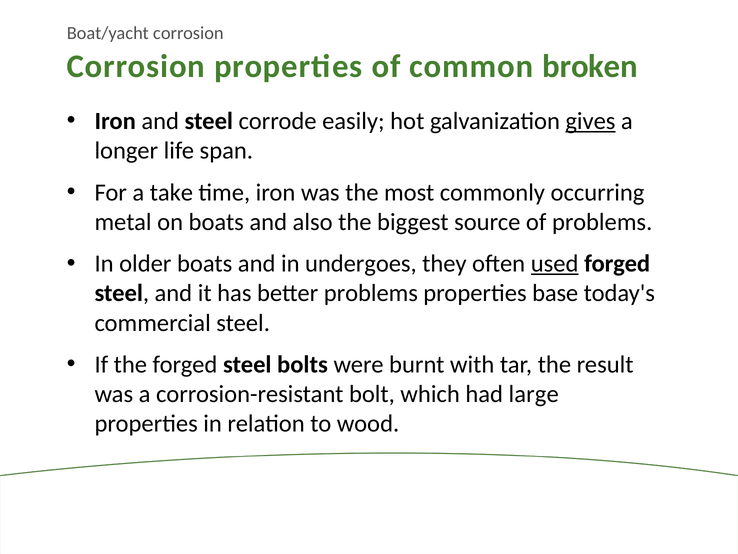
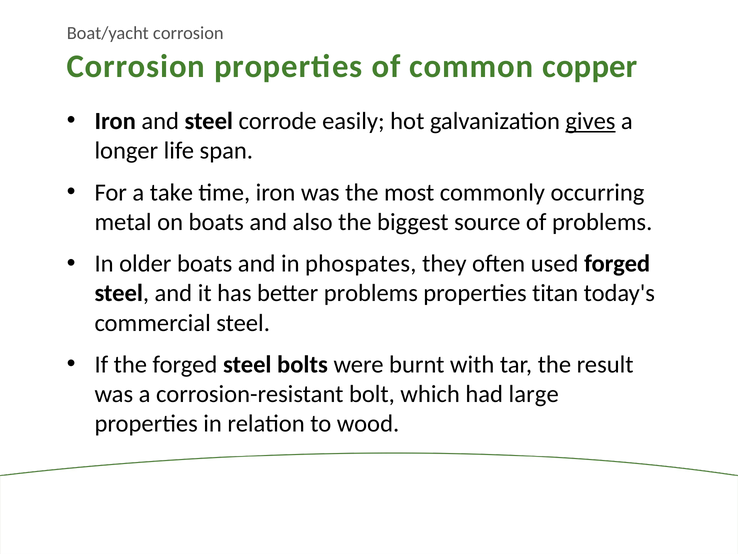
broken: broken -> copper
undergoes: undergoes -> phospates
used underline: present -> none
base: base -> titan
